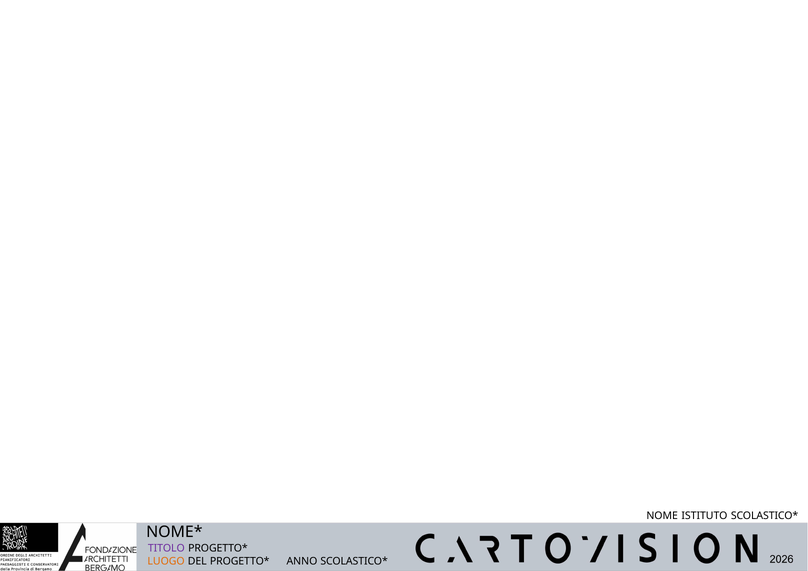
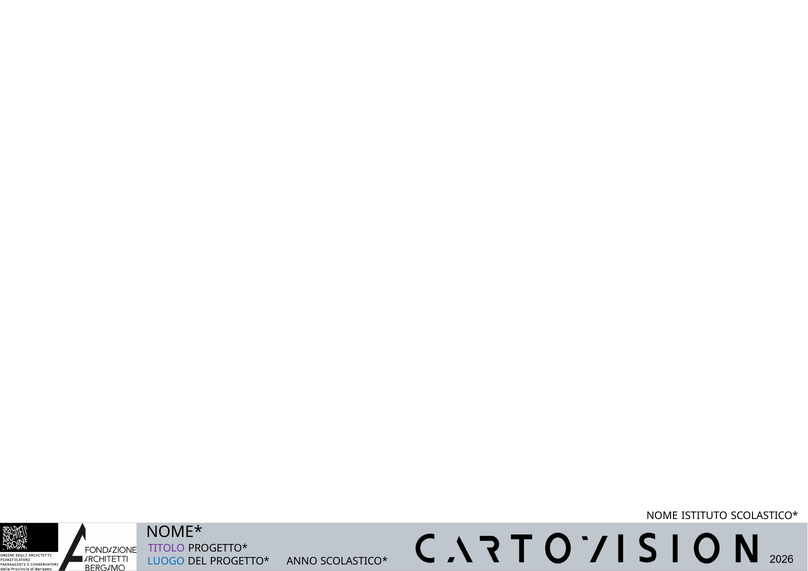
LUOGO colour: orange -> blue
